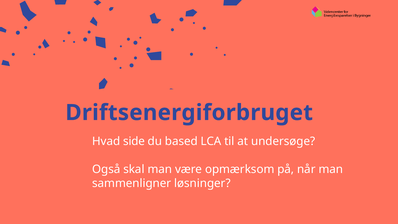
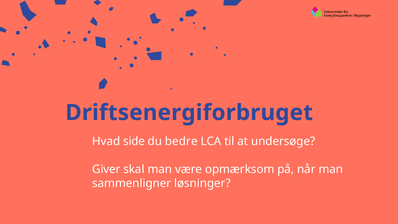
based: based -> bedre
Også: Også -> Giver
